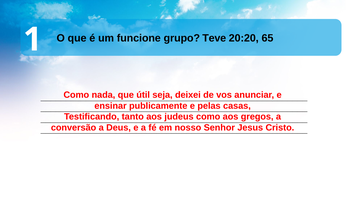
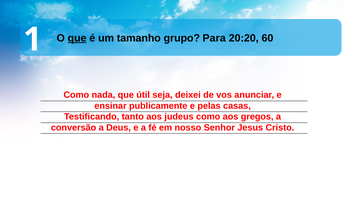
que at (77, 38) underline: none -> present
funcione: funcione -> tamanho
Teve: Teve -> Para
65: 65 -> 60
